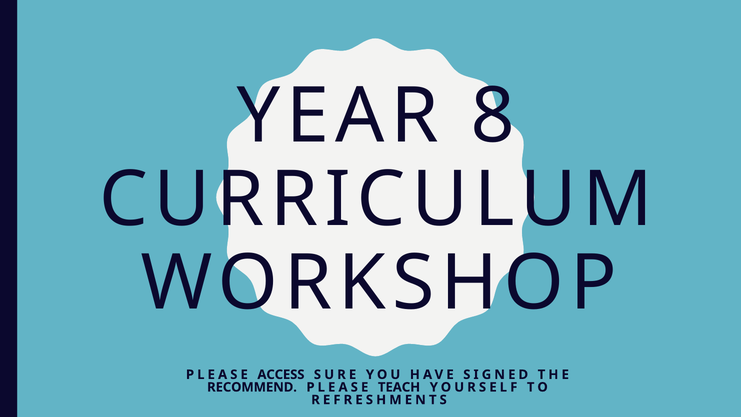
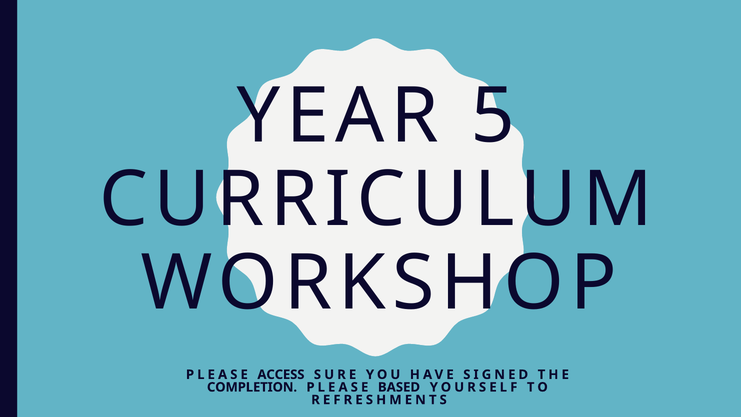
8: 8 -> 5
RECOMMEND: RECOMMEND -> COMPLETION
TEACH: TEACH -> BASED
